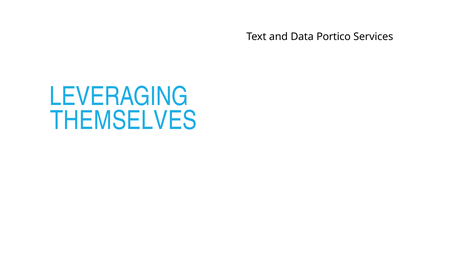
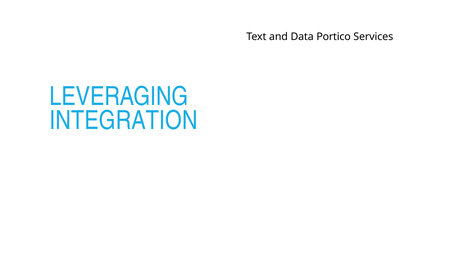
THEMSELVES: THEMSELVES -> INTEGRATION
